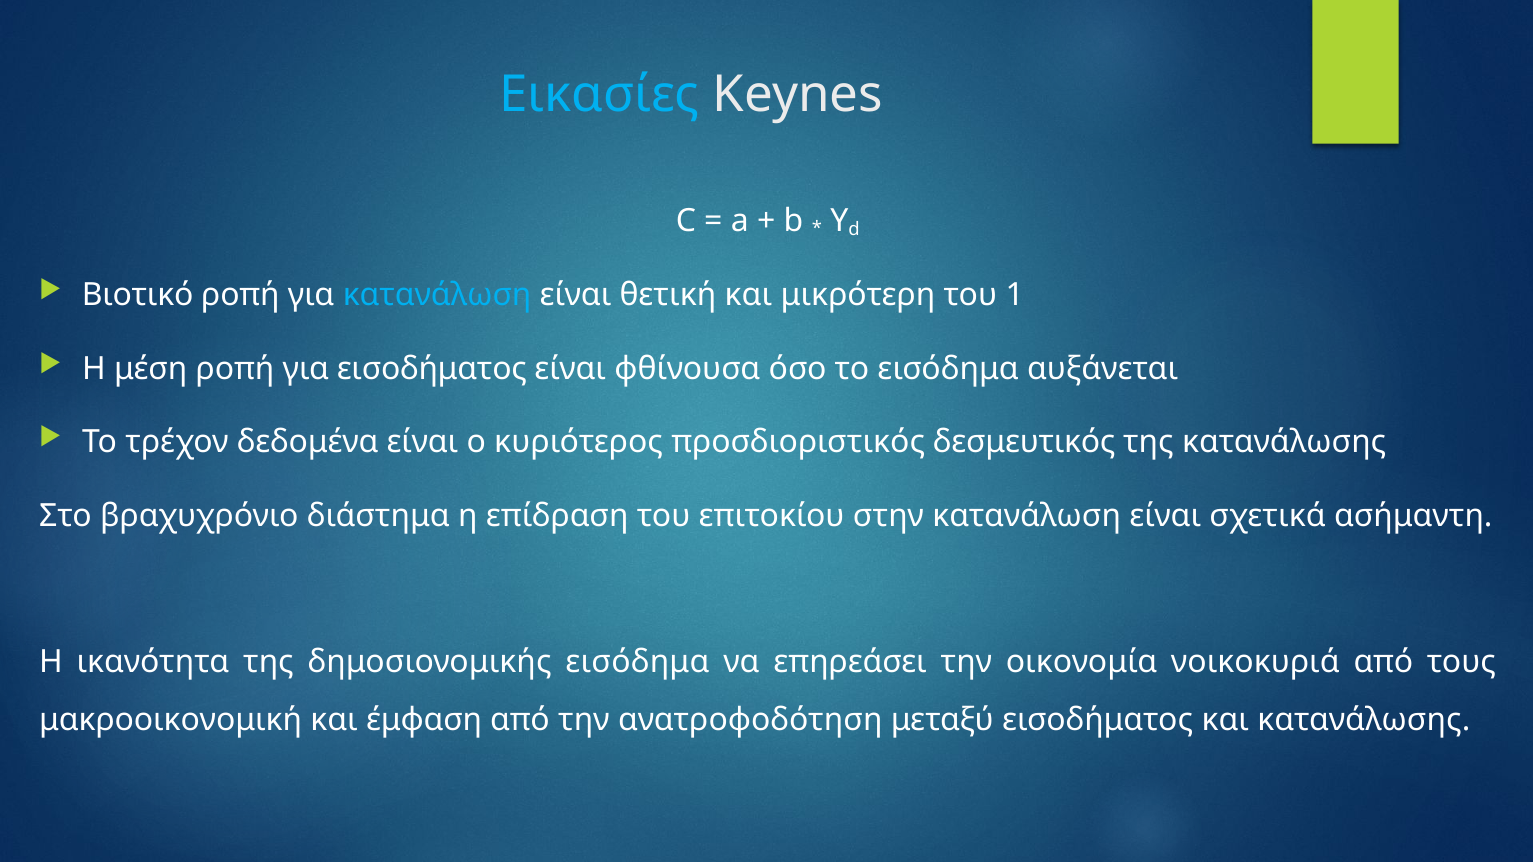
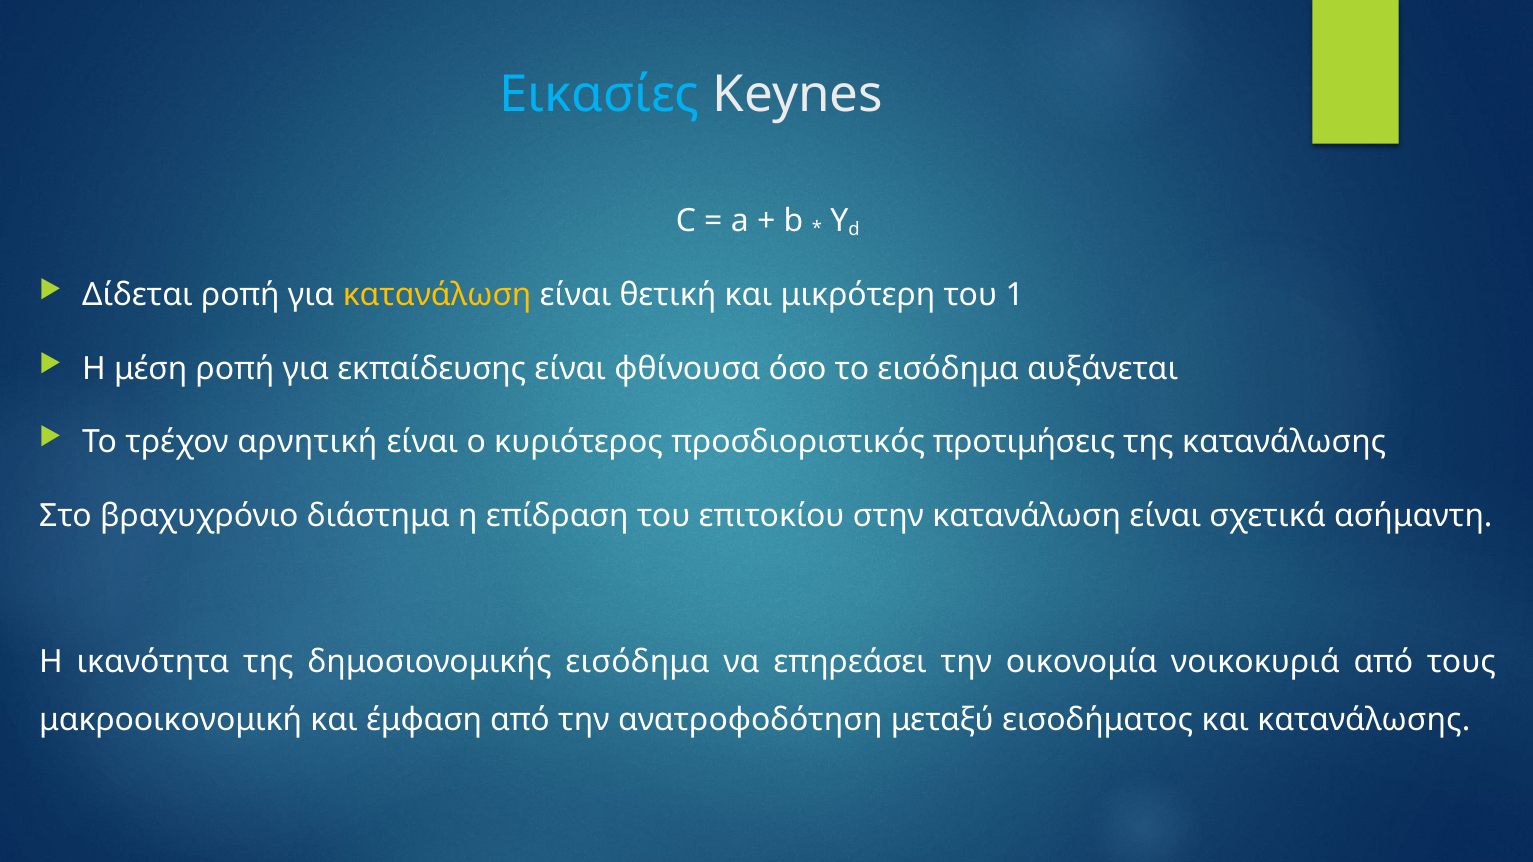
Βιοτικό: Βιοτικό -> Δίδεται
κατανάλωση at (437, 295) colour: light blue -> yellow
για εισοδήματος: εισοδήματος -> εκπαίδευσης
δεδομένα: δεδομένα -> αρνητική
δεσμευτικός: δεσμευτικός -> προτιμήσεις
